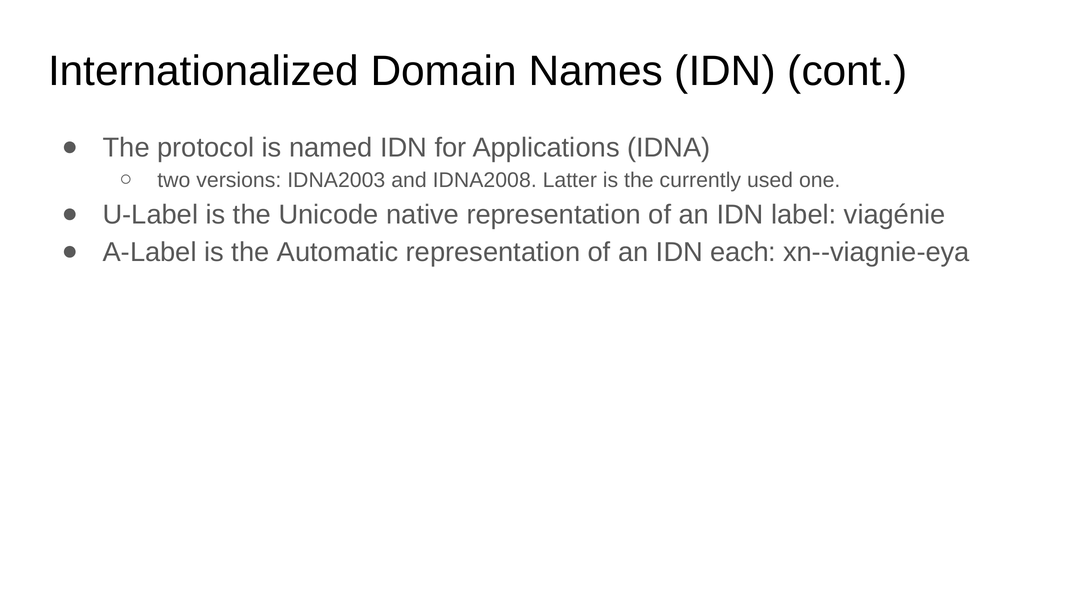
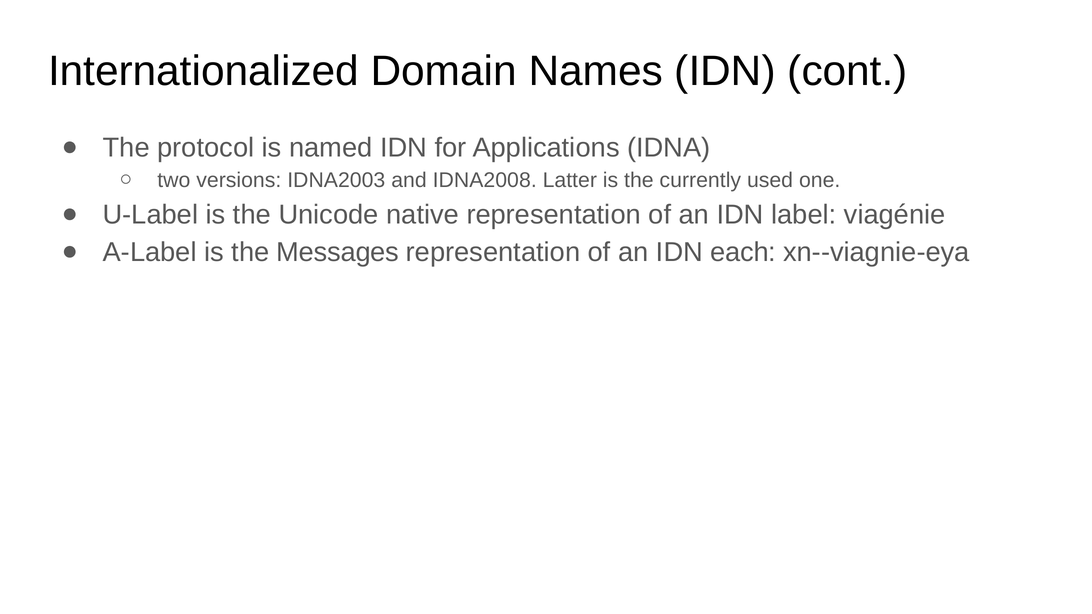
Automatic: Automatic -> Messages
